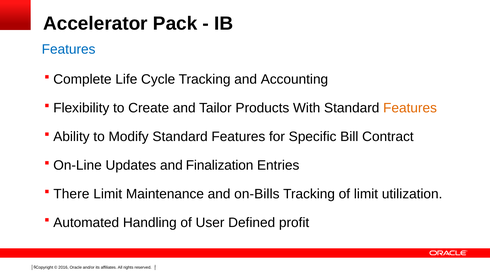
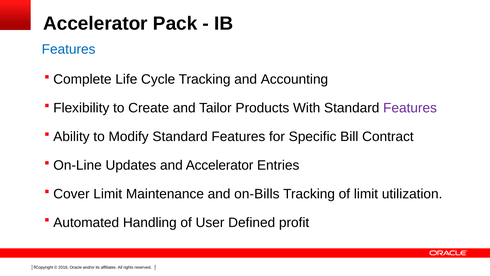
Features at (410, 108) colour: orange -> purple
and Finalization: Finalization -> Accelerator
There: There -> Cover
